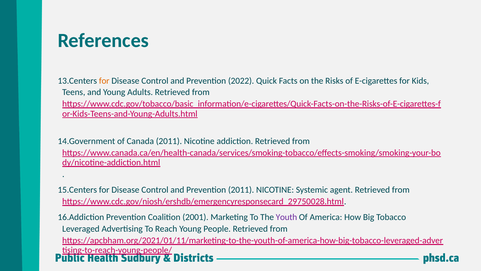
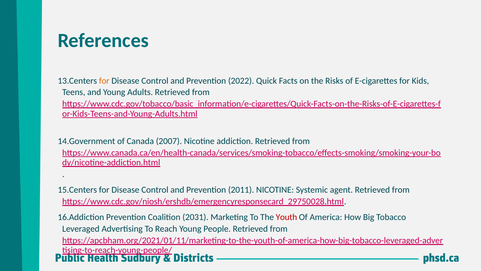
Canada 2011: 2011 -> 2007
2001: 2001 -> 2031
Youth colour: purple -> red
